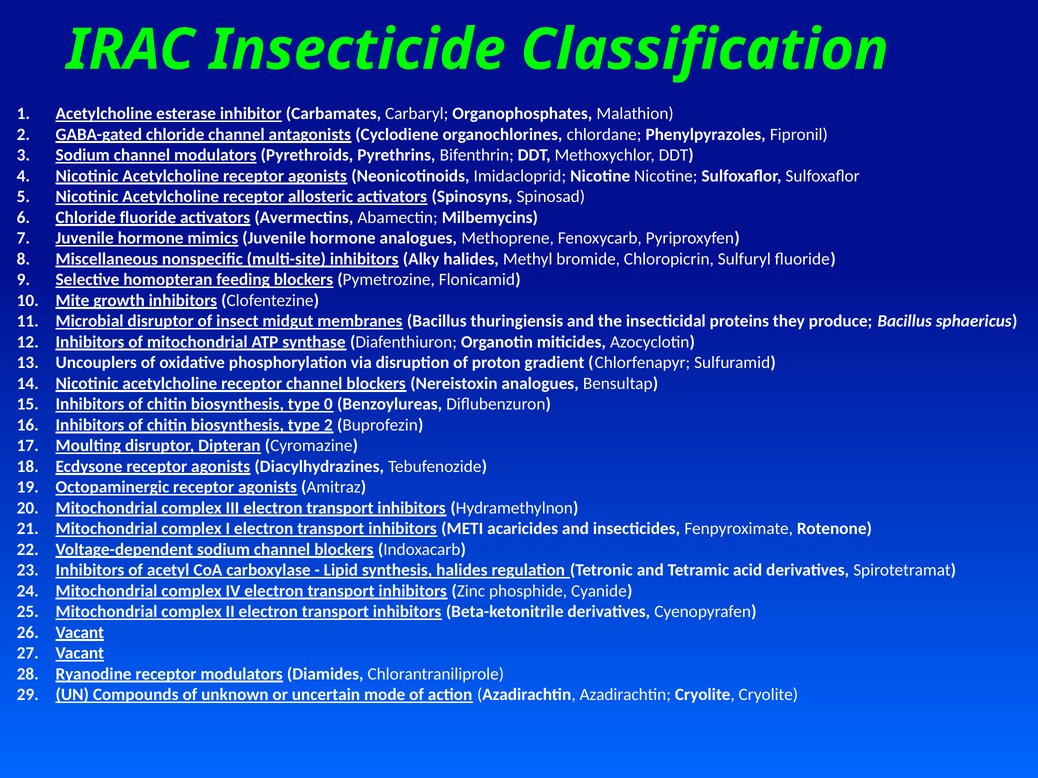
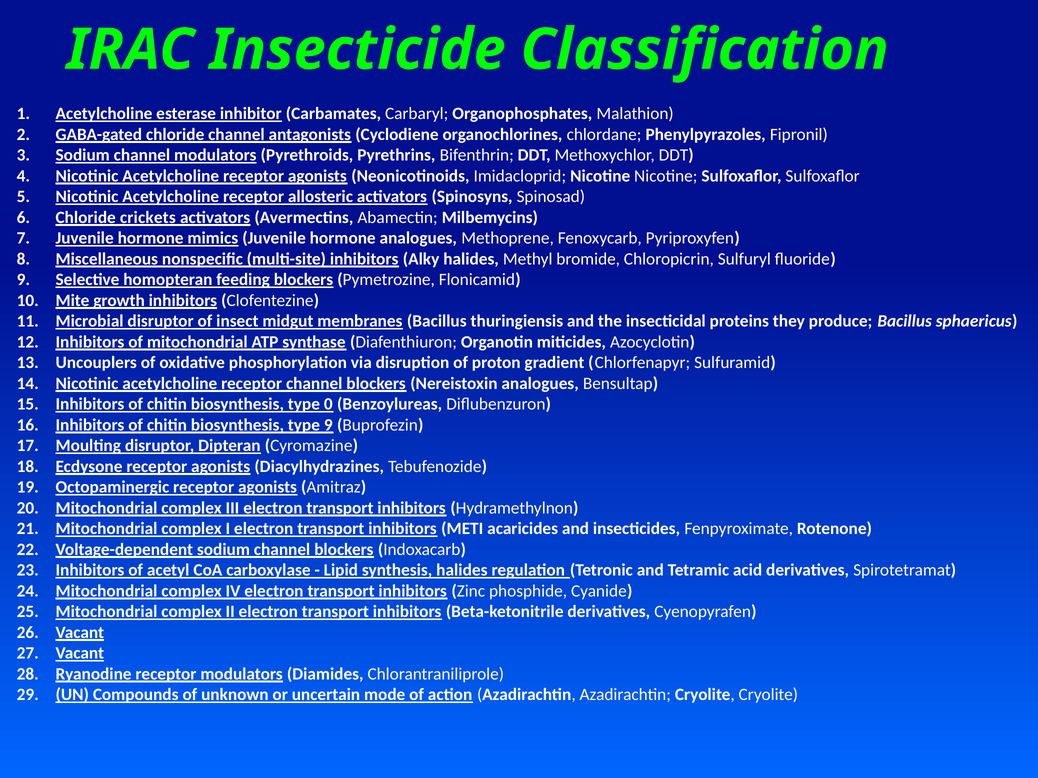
Chloride fluoride: fluoride -> crickets
type 2: 2 -> 9
